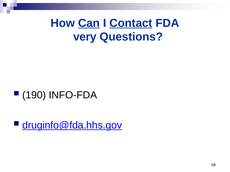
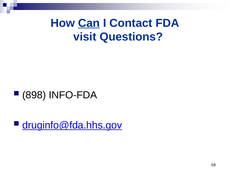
Contact underline: present -> none
very: very -> visit
190: 190 -> 898
